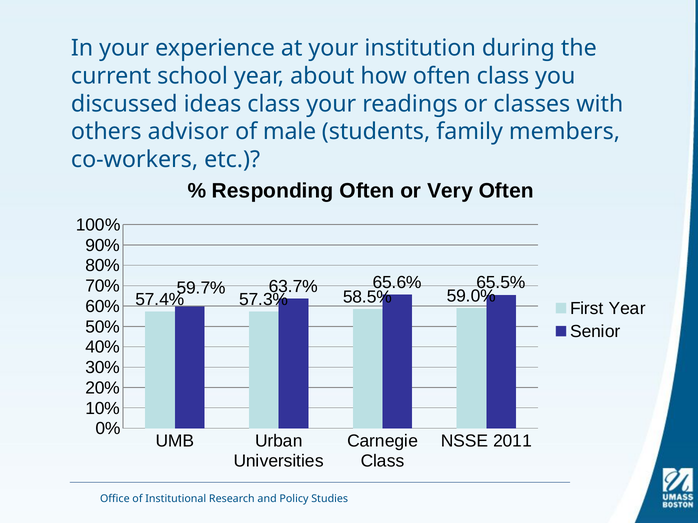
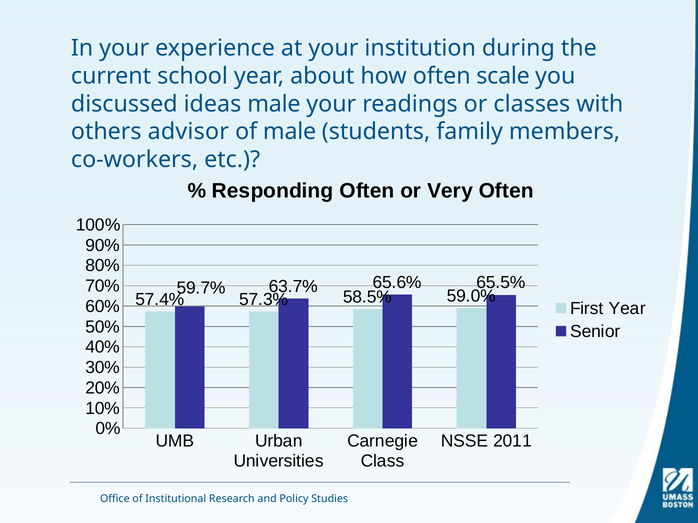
often class: class -> scale
ideas class: class -> male
